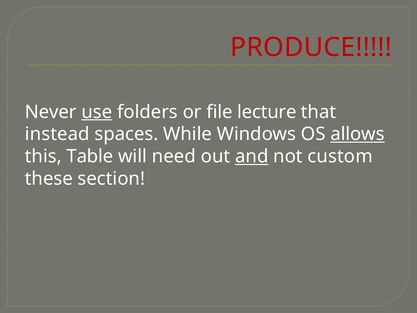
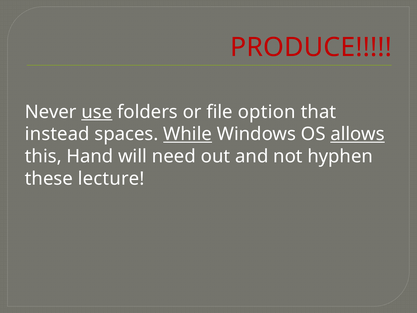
lecture: lecture -> option
While underline: none -> present
Table: Table -> Hand
and underline: present -> none
custom: custom -> hyphen
section: section -> lecture
